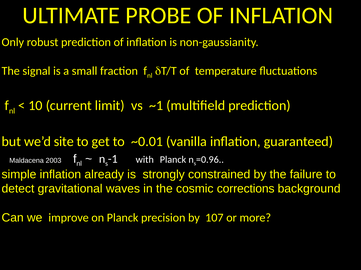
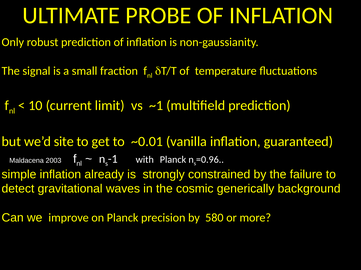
corrections: corrections -> generically
107: 107 -> 580
